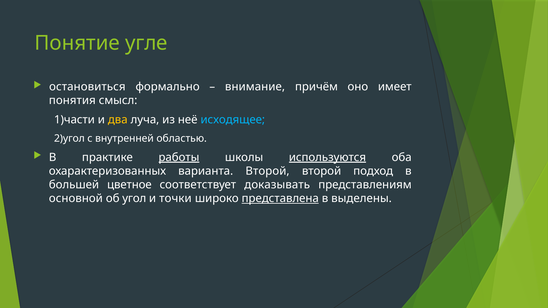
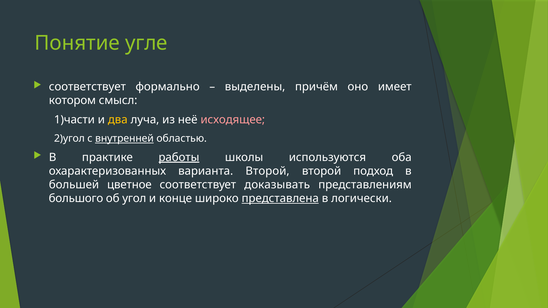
остановиться at (87, 87): остановиться -> соответствует
внимание: внимание -> выделены
понятия: понятия -> котором
исходящее colour: light blue -> pink
внутренней underline: none -> present
используются underline: present -> none
основной: основной -> большого
точки: точки -> конце
выделены: выделены -> логически
